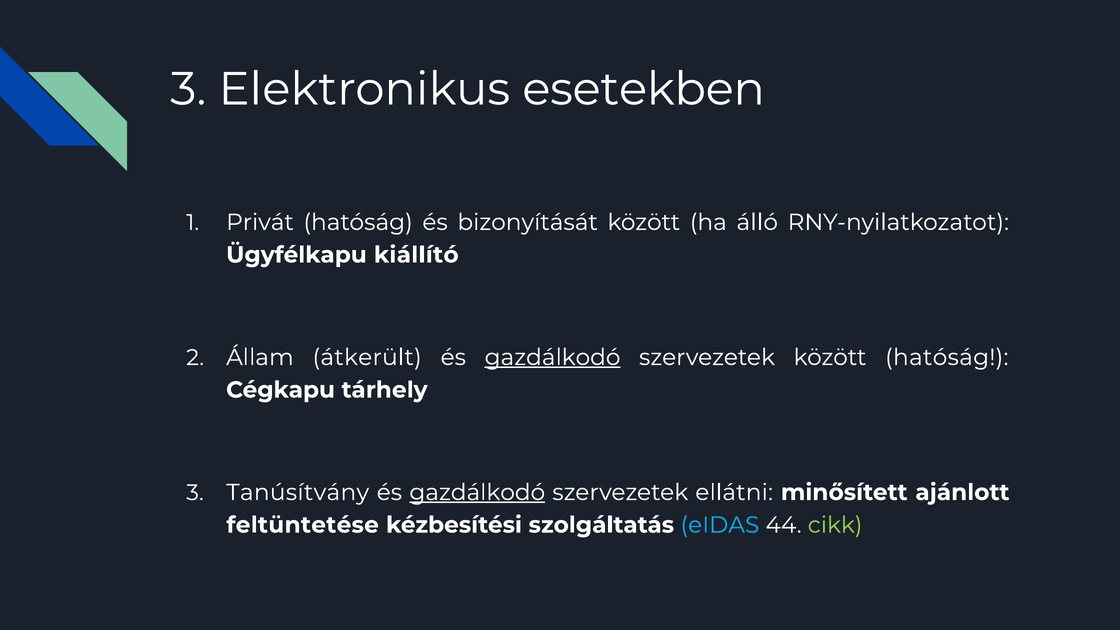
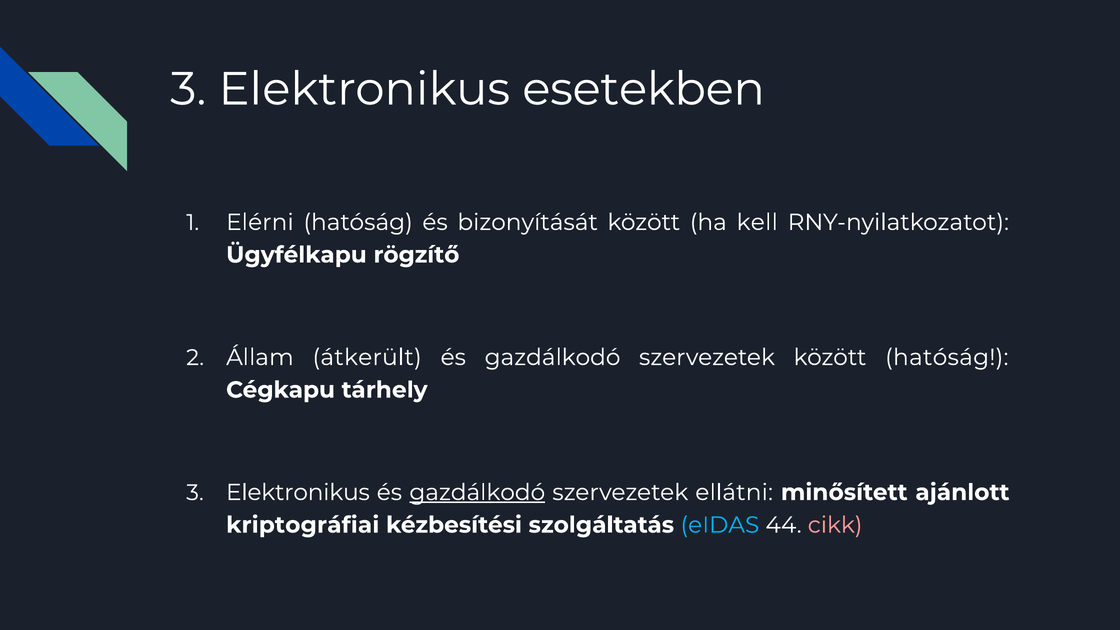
Privát: Privát -> Elérni
álló: álló -> kell
kiállító: kiállító -> rögzítő
gazdálkodó at (553, 357) underline: present -> none
Tanúsítvány at (298, 492): Tanúsítvány -> Elektronikus
feltüntetése: feltüntetése -> kriptográfiai
cikk colour: light green -> pink
